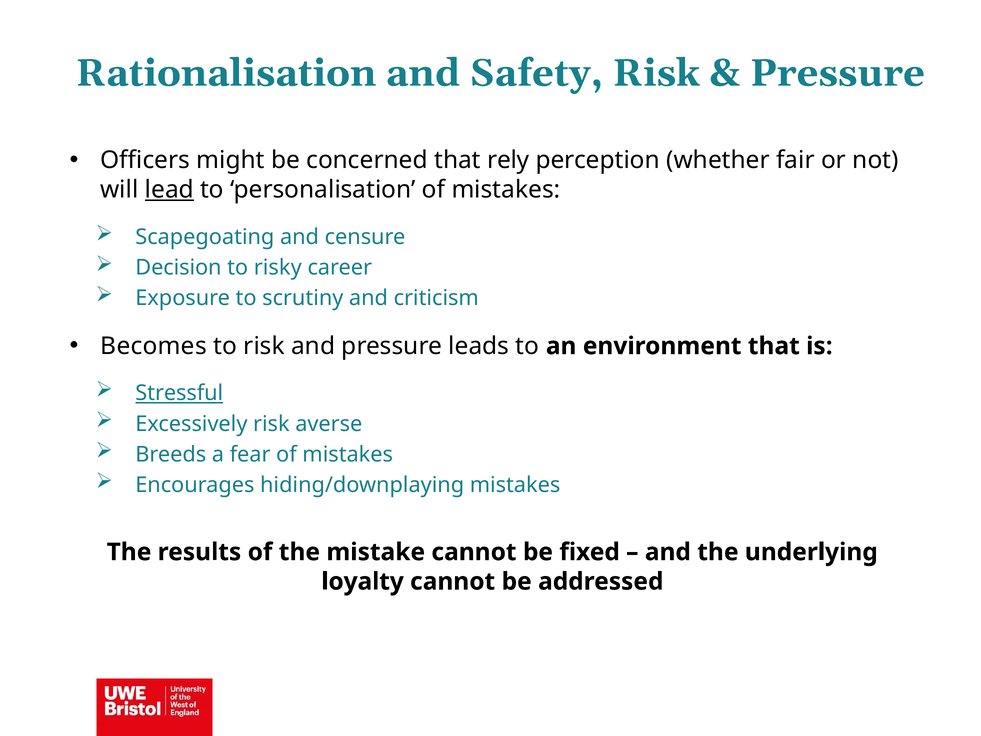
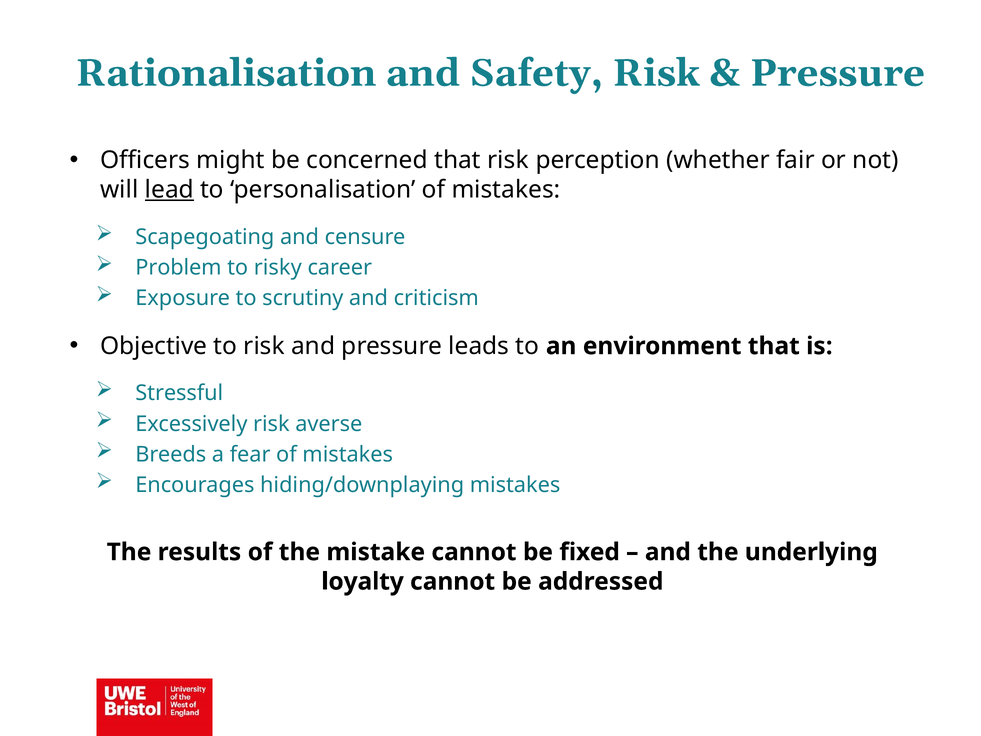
that rely: rely -> risk
Decision: Decision -> Problem
Becomes: Becomes -> Objective
Stressful underline: present -> none
